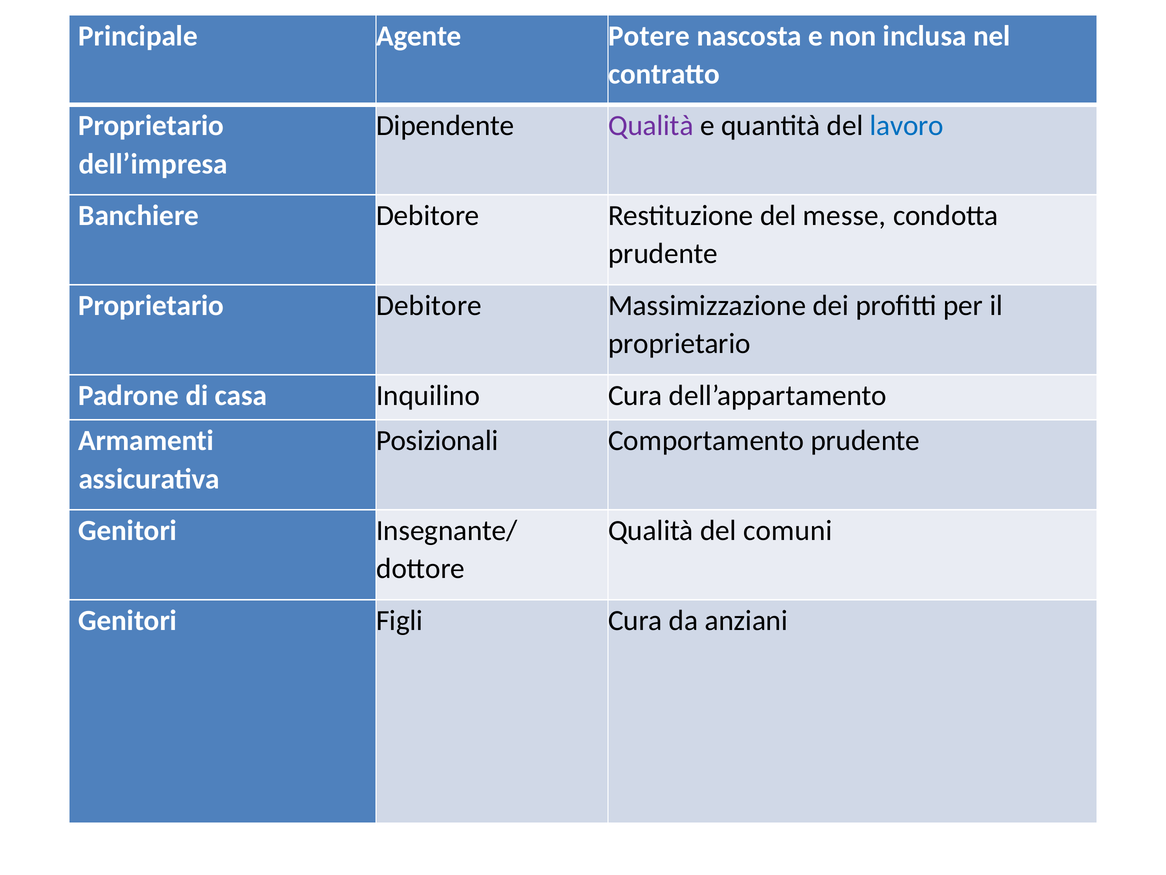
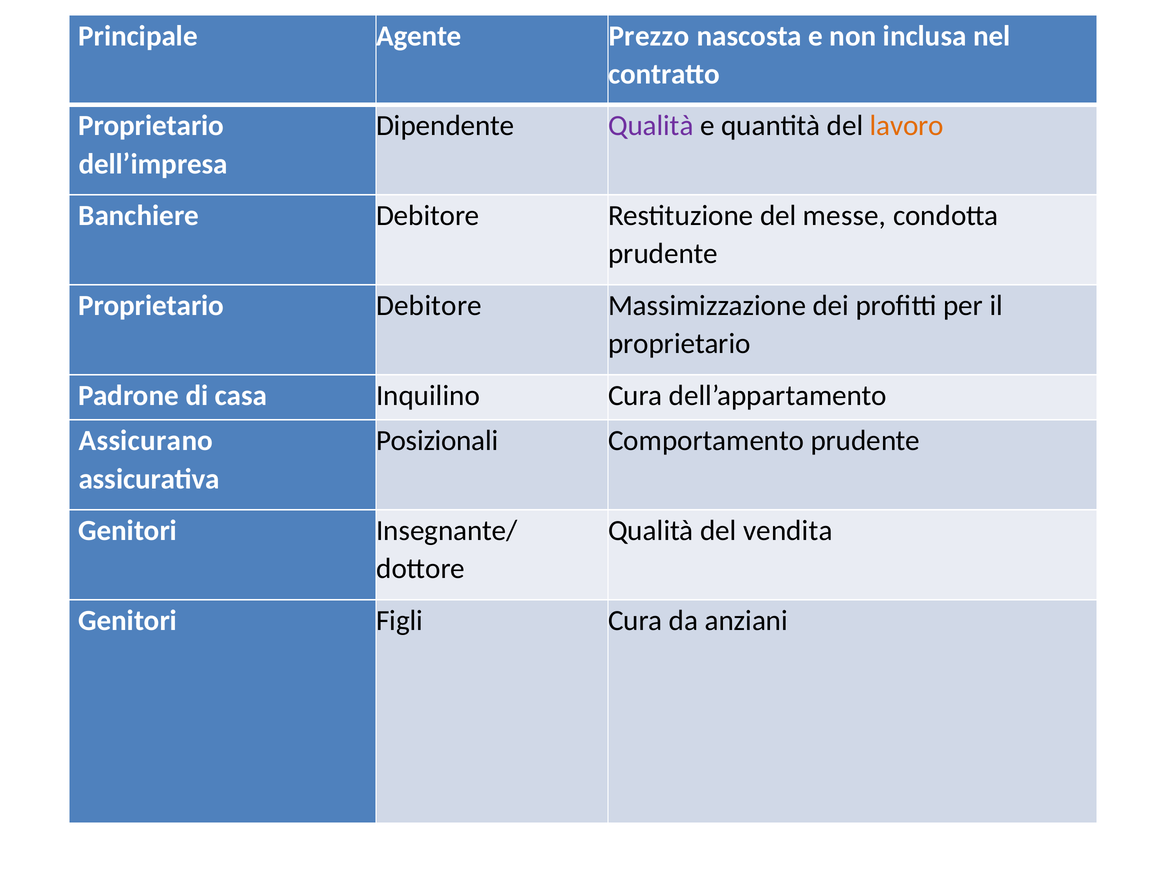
Potere: Potere -> Prezzo
lavoro colour: blue -> orange
Armamenti: Armamenti -> Assicurano
comuni: comuni -> vendita
